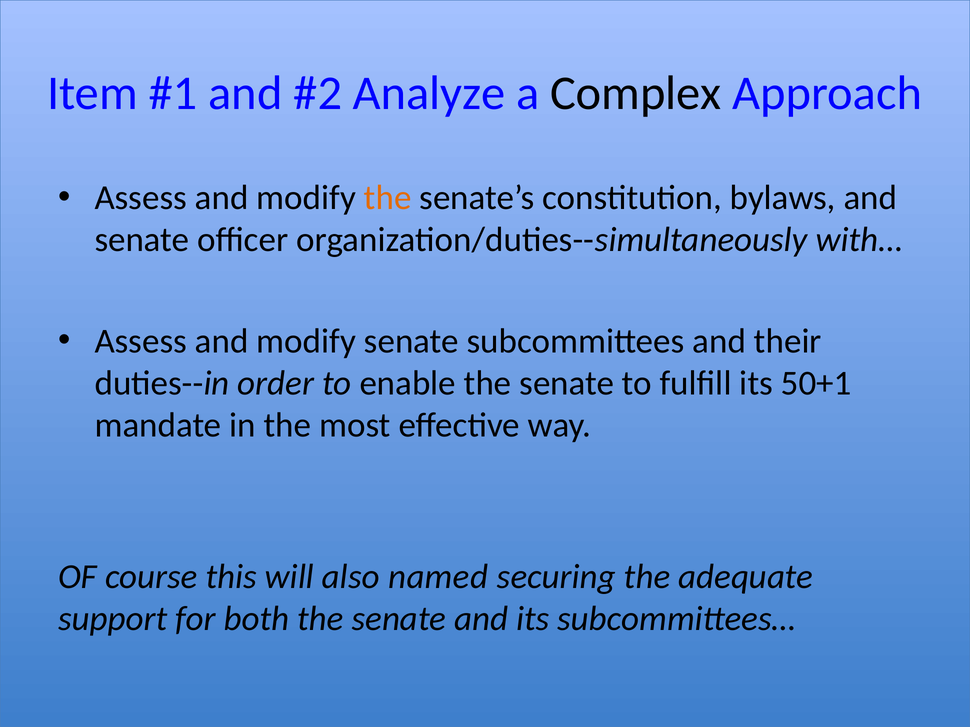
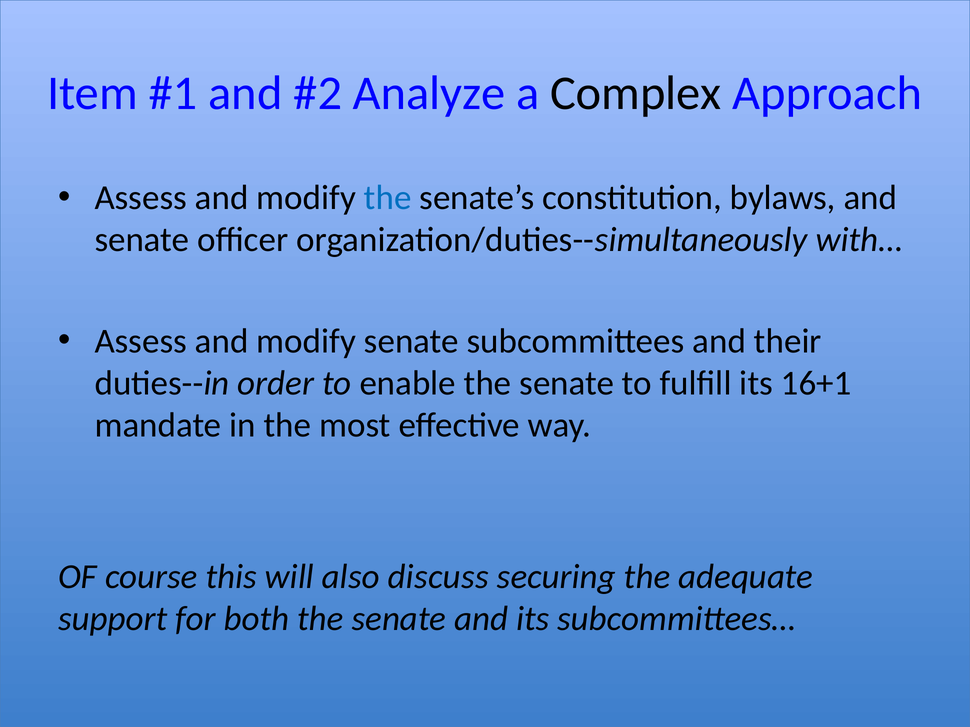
the at (388, 198) colour: orange -> blue
50+1: 50+1 -> 16+1
named: named -> discuss
